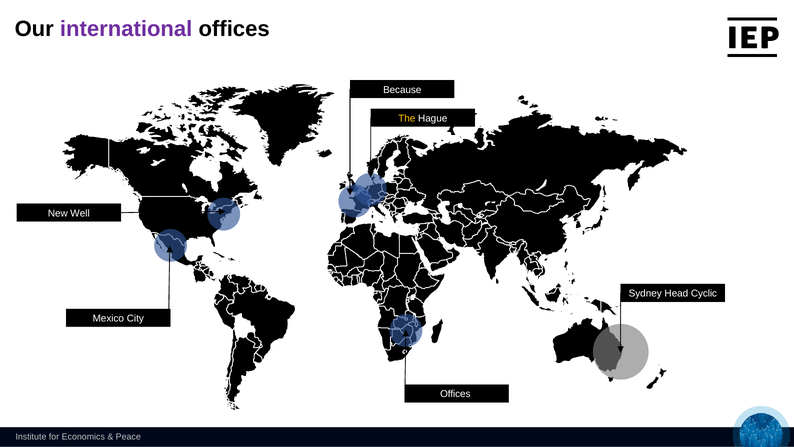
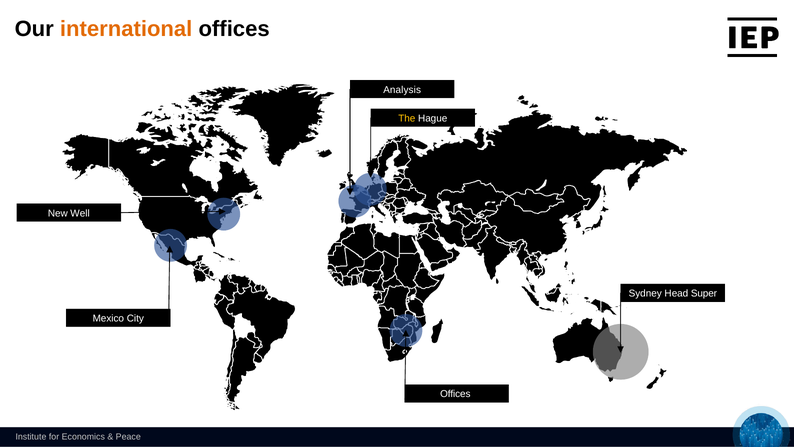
international colour: purple -> orange
Because: Because -> Analysis
Cyclic: Cyclic -> Super
